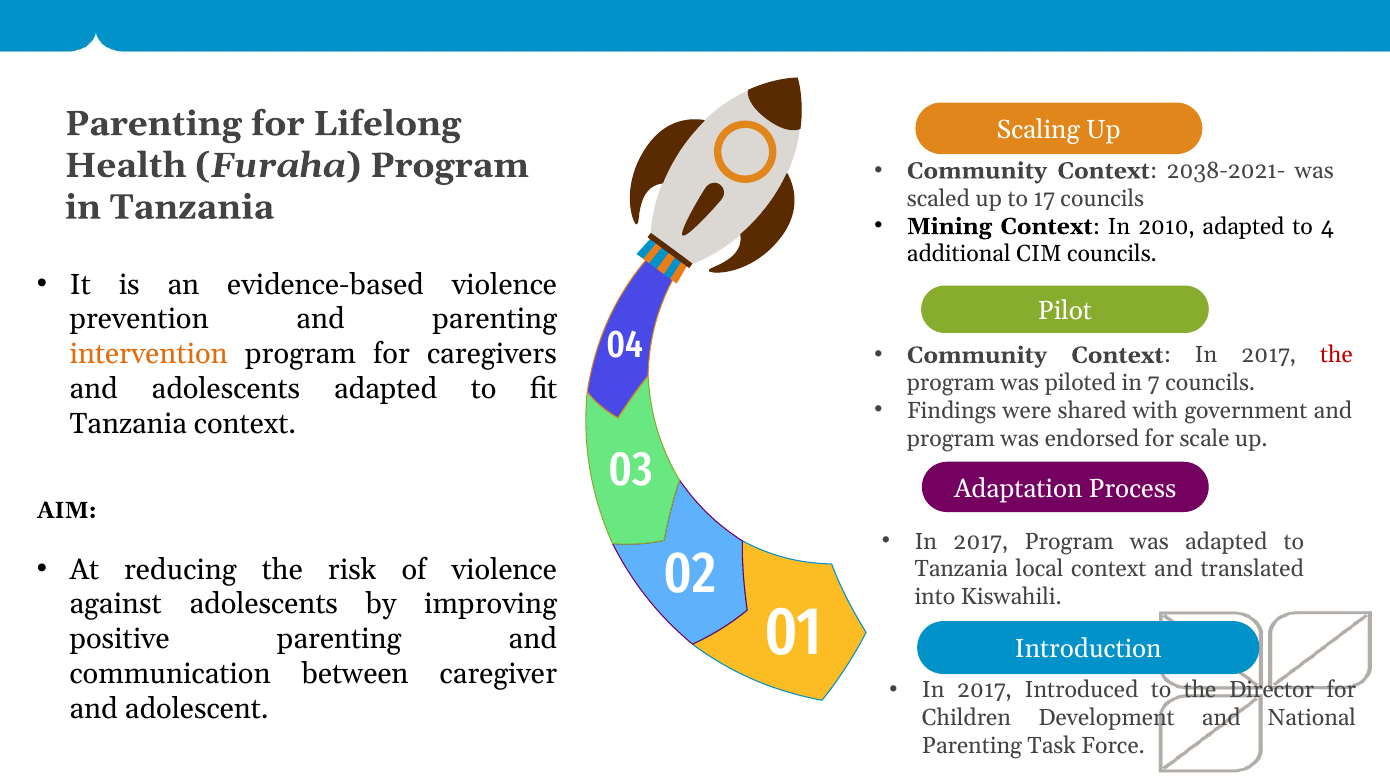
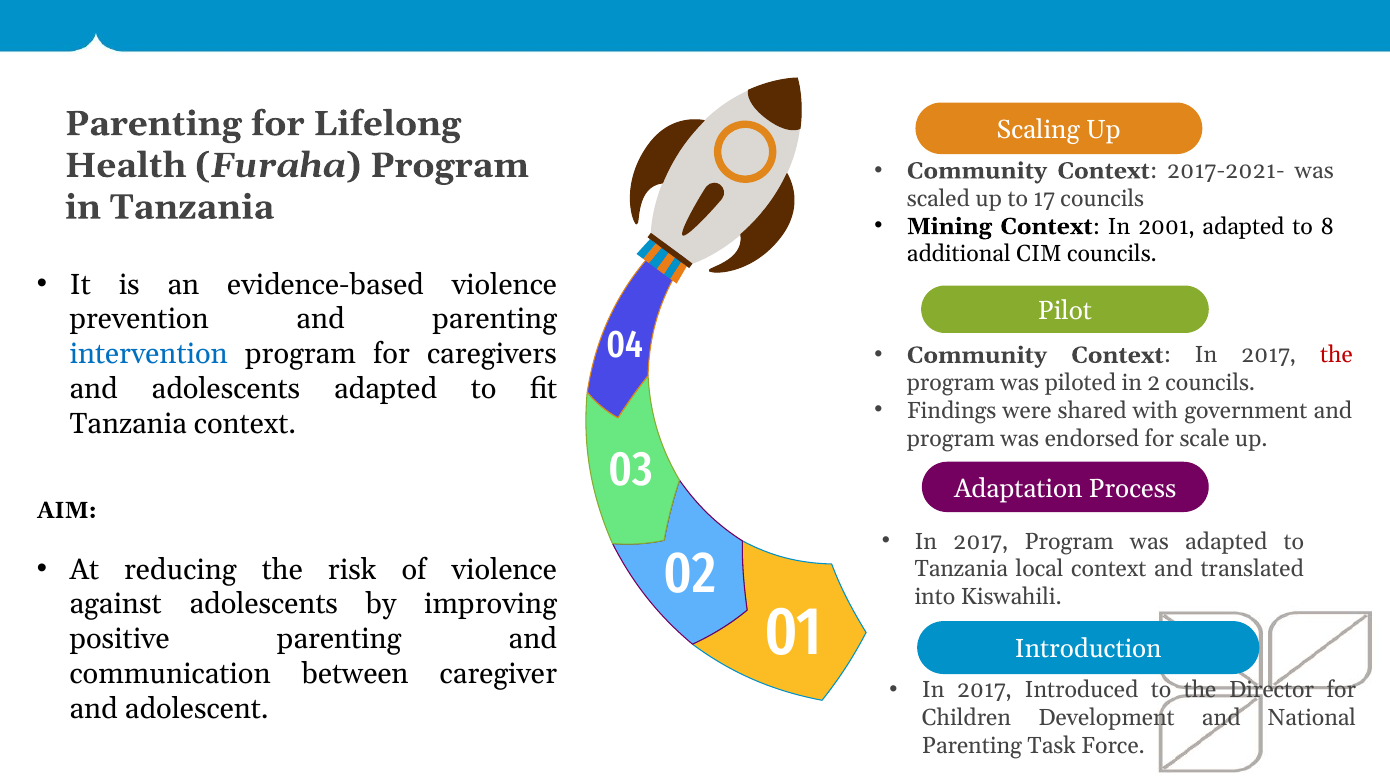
2038-2021-: 2038-2021- -> 2017-2021-
2010: 2010 -> 2001
4: 4 -> 8
intervention colour: orange -> blue
7: 7 -> 2
